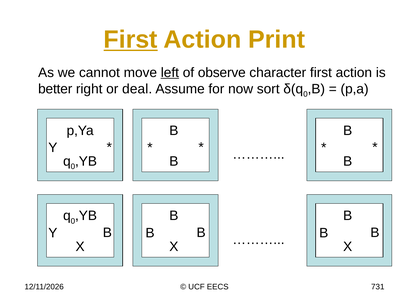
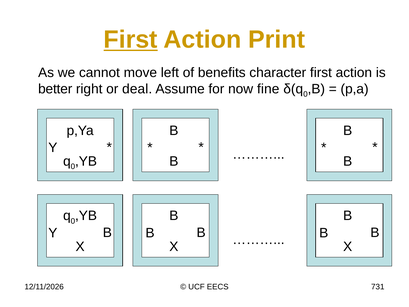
left underline: present -> none
observe: observe -> benefits
sort: sort -> fine
